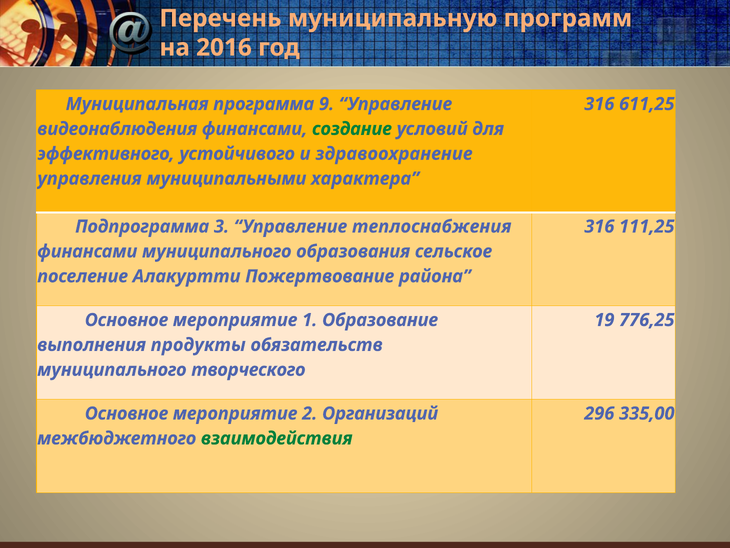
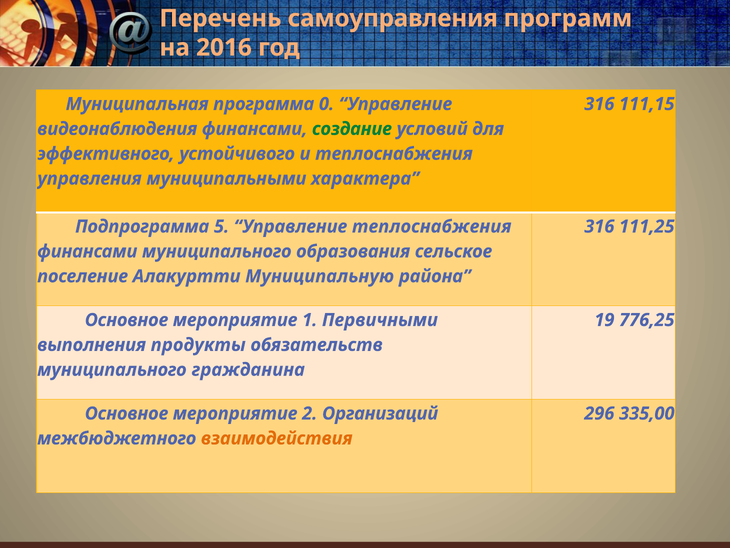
муниципальную: муниципальную -> самоуправления
9: 9 -> 0
611,25: 611,25 -> 111,15
и здравоохранение: здравоохранение -> теплоснабжения
3: 3 -> 5
Пожертвование: Пожертвование -> Муниципальную
Образование: Образование -> Первичными
творческого: творческого -> гражданина
взаимодействия colour: green -> orange
